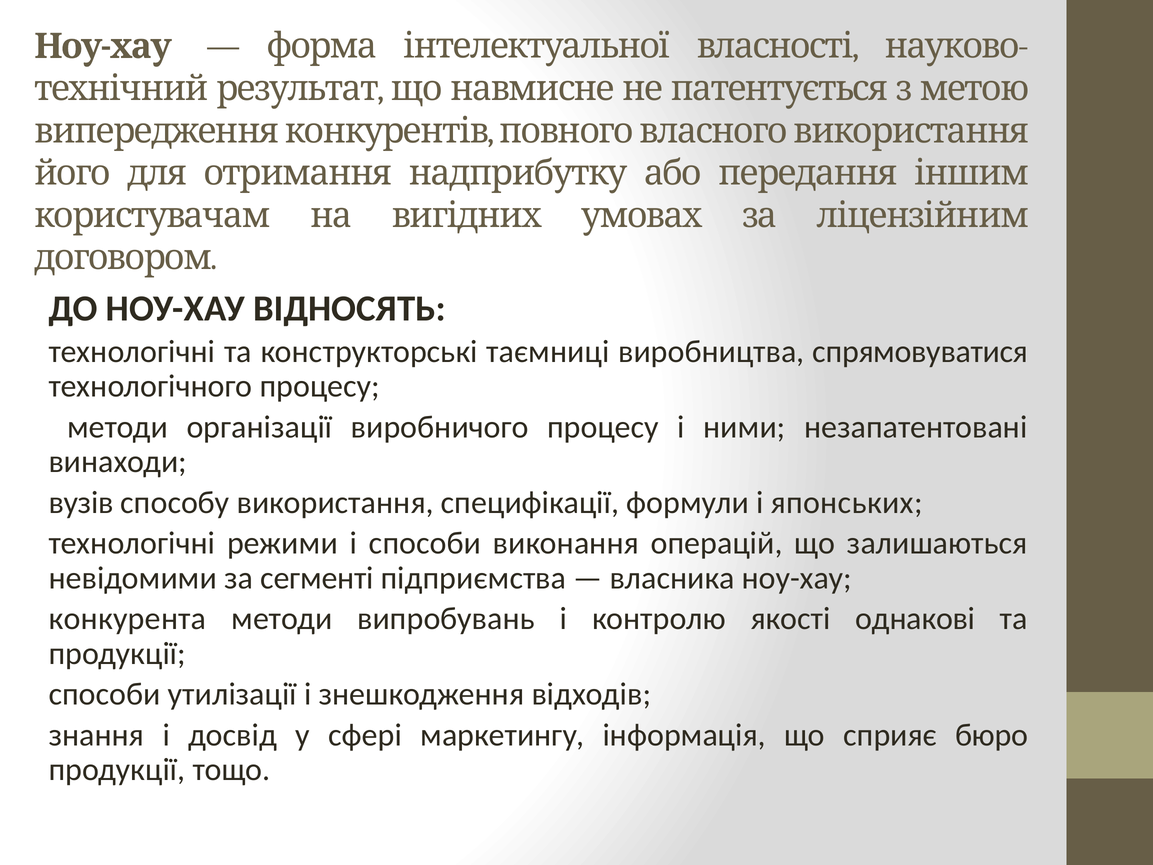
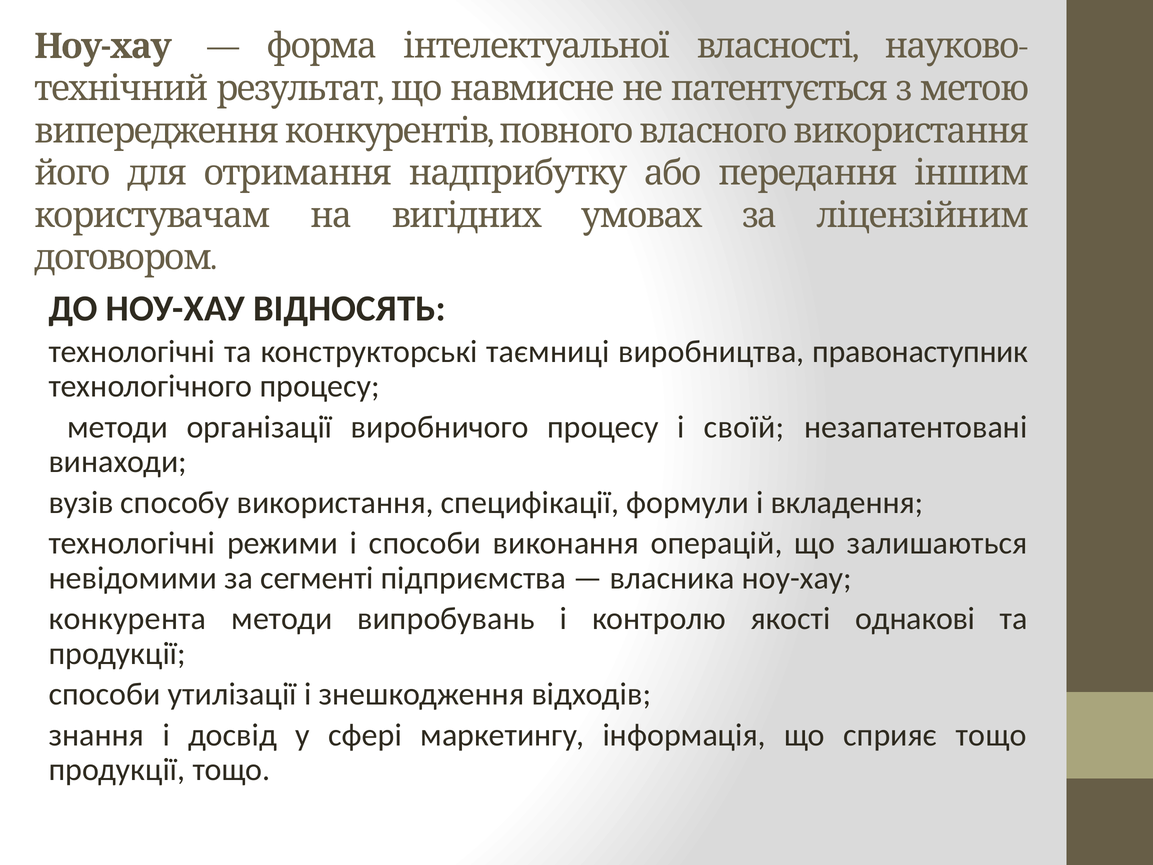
спрямовуватися: спрямовуватися -> правонаступник
ними: ними -> своїй
японських: японських -> вкладення
сприяє бюро: бюро -> тощо
